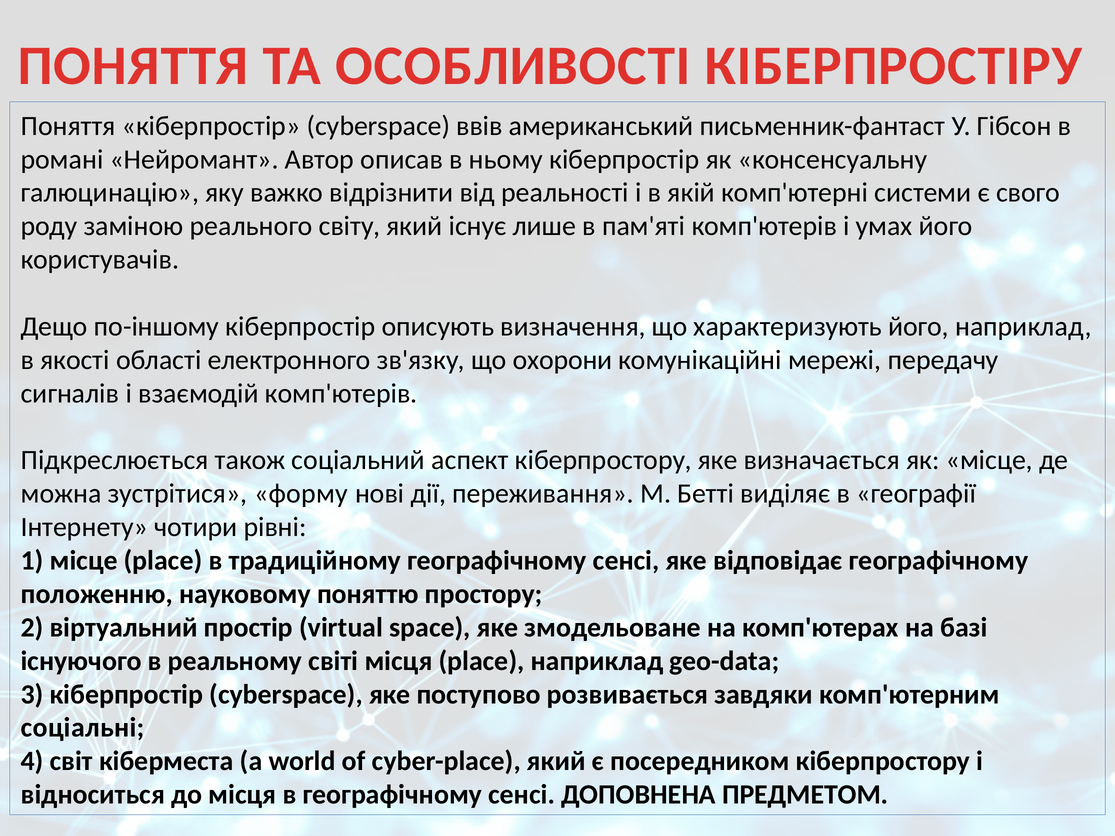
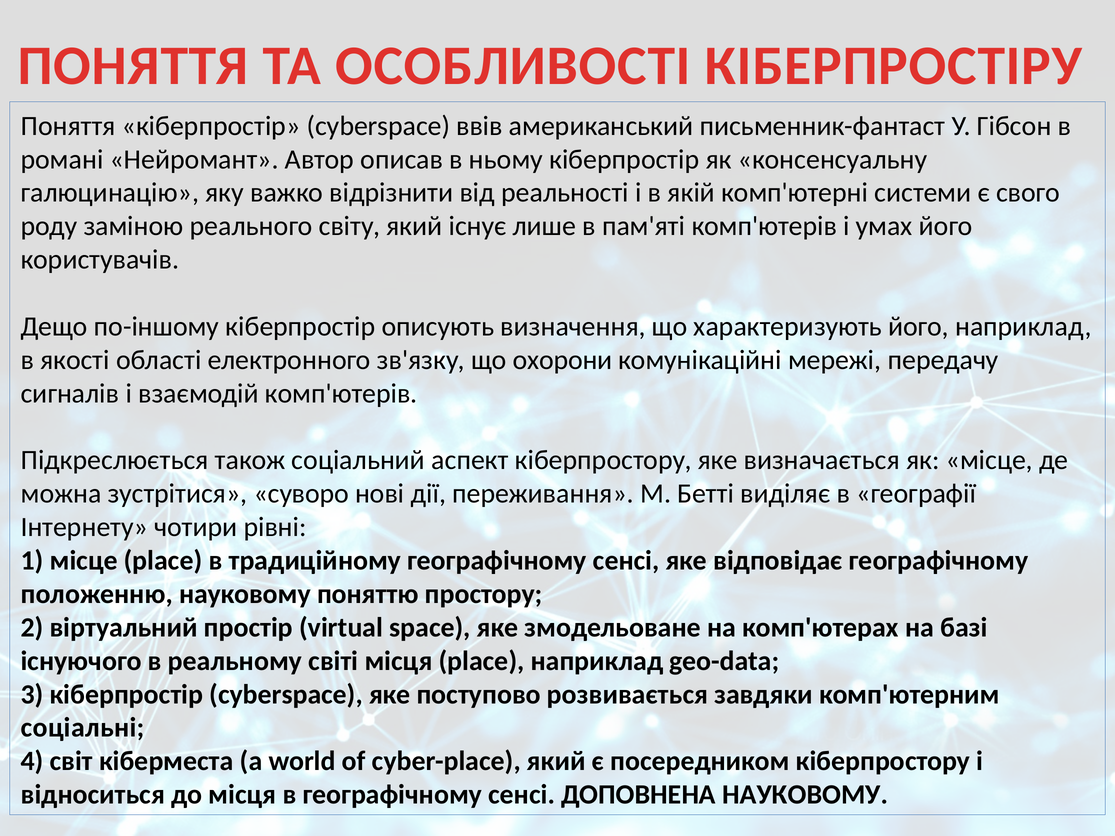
форму: форму -> суворо
ДОПОВНЕНА ПРЕДМЕТОМ: ПРЕДМЕТОМ -> НАУКОВОМУ
